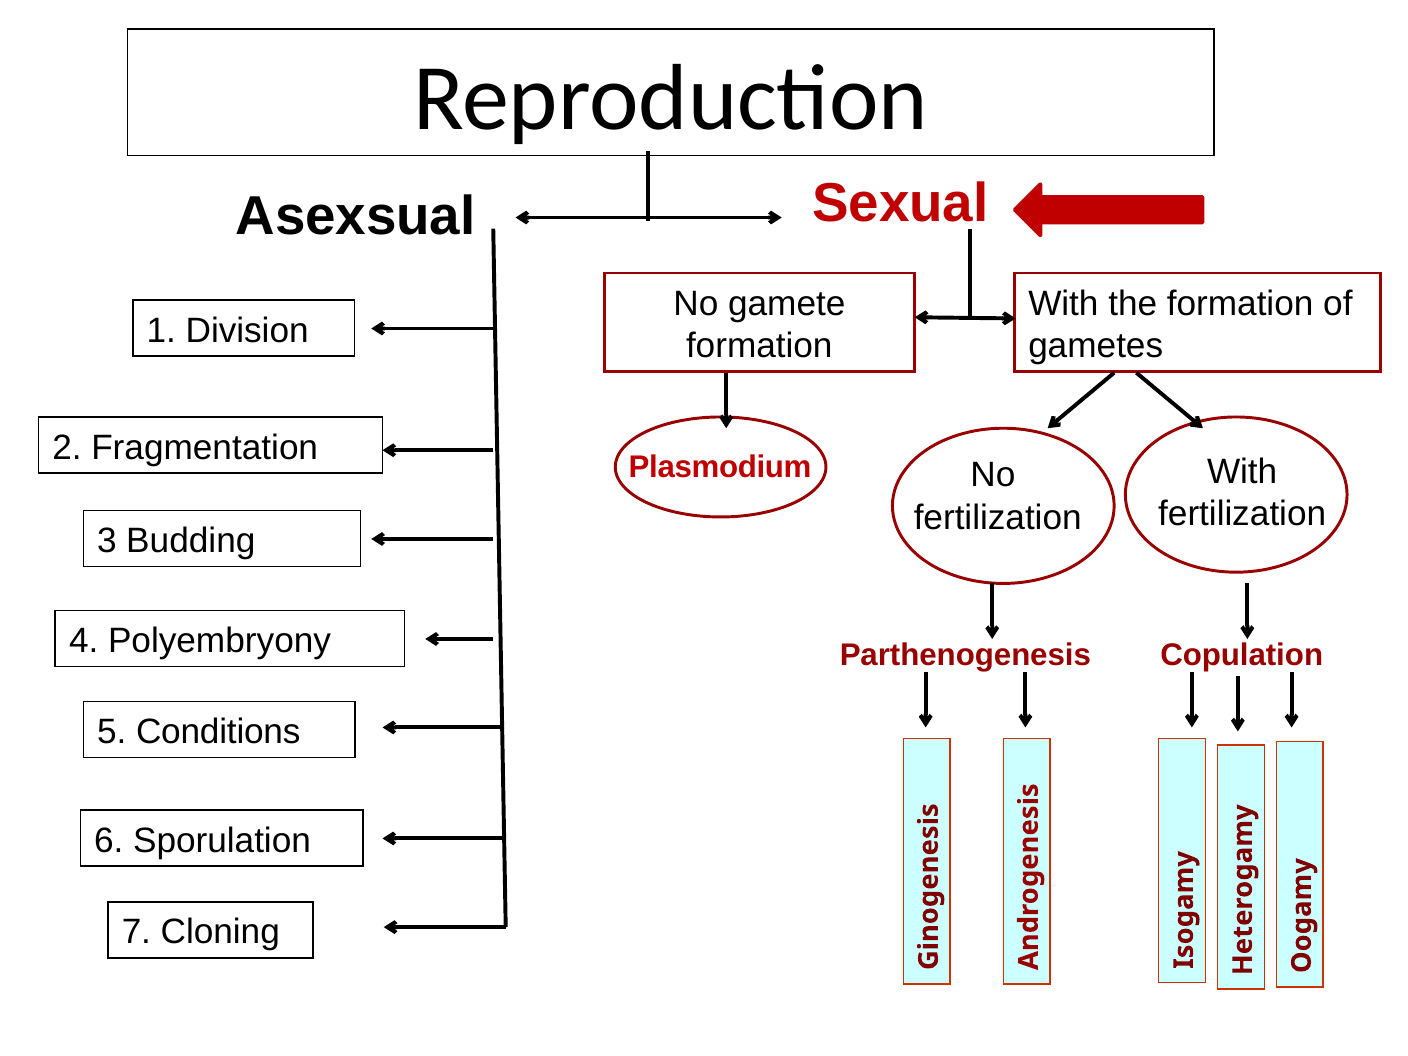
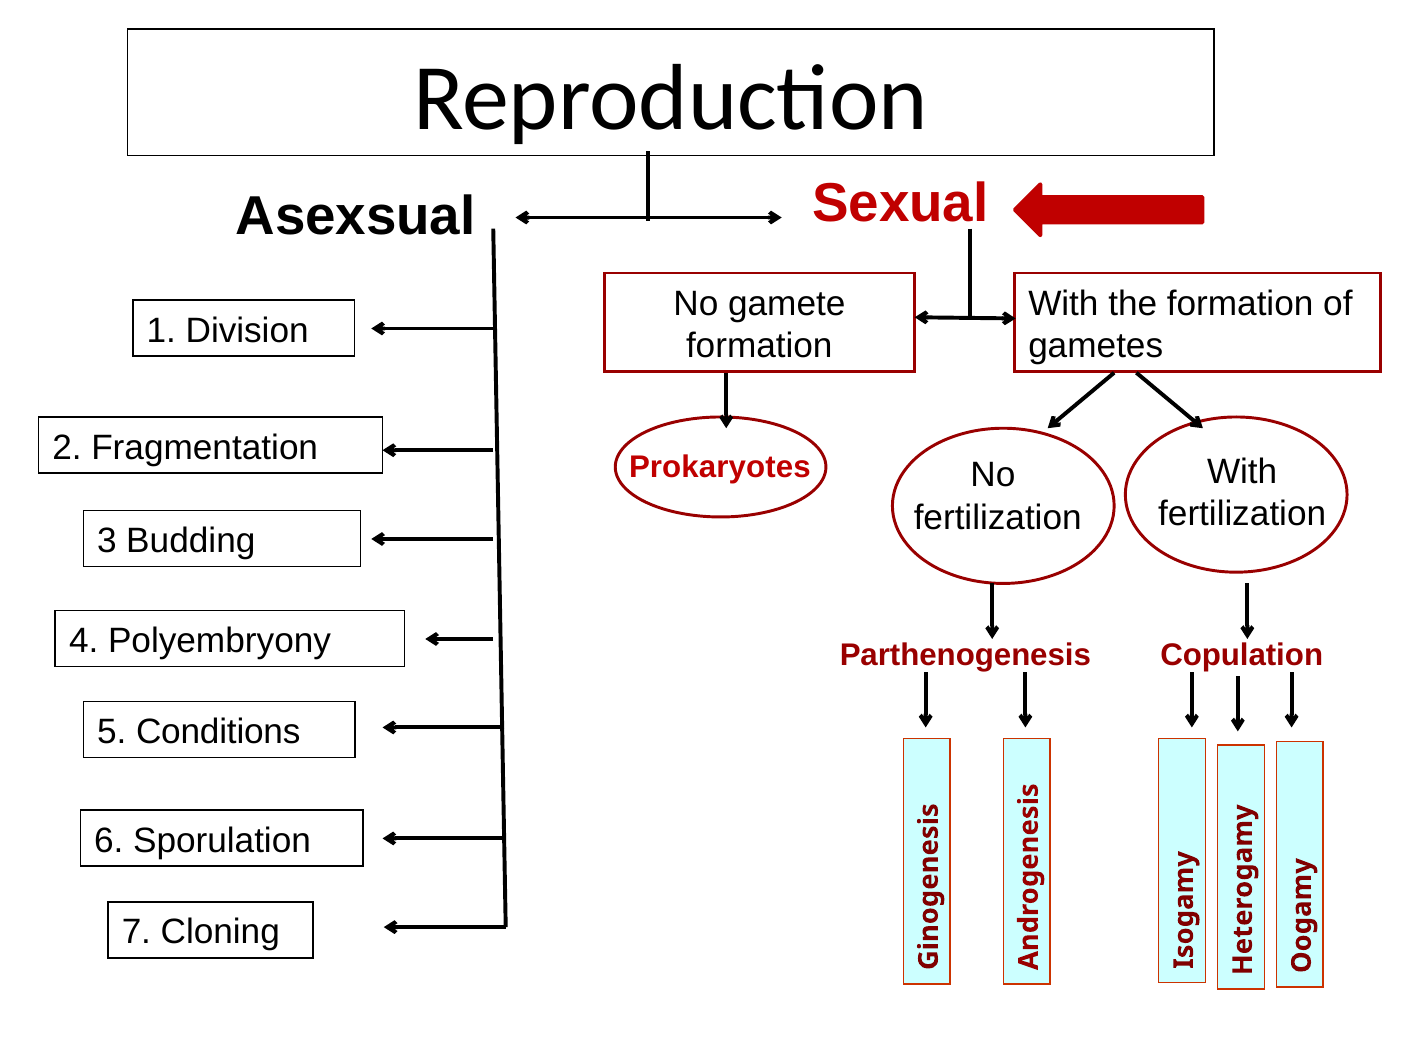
Plasmodium: Plasmodium -> Prokaryotes
